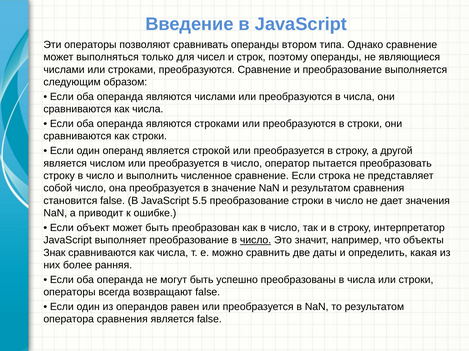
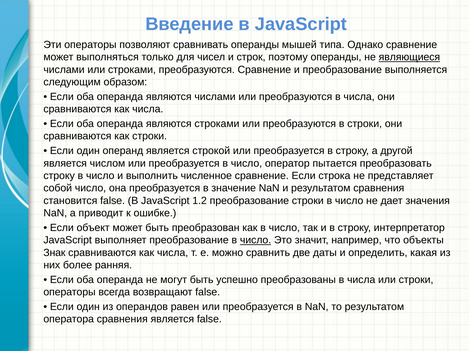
втором: втором -> мышей
являющиеся underline: none -> present
5.5: 5.5 -> 1.2
